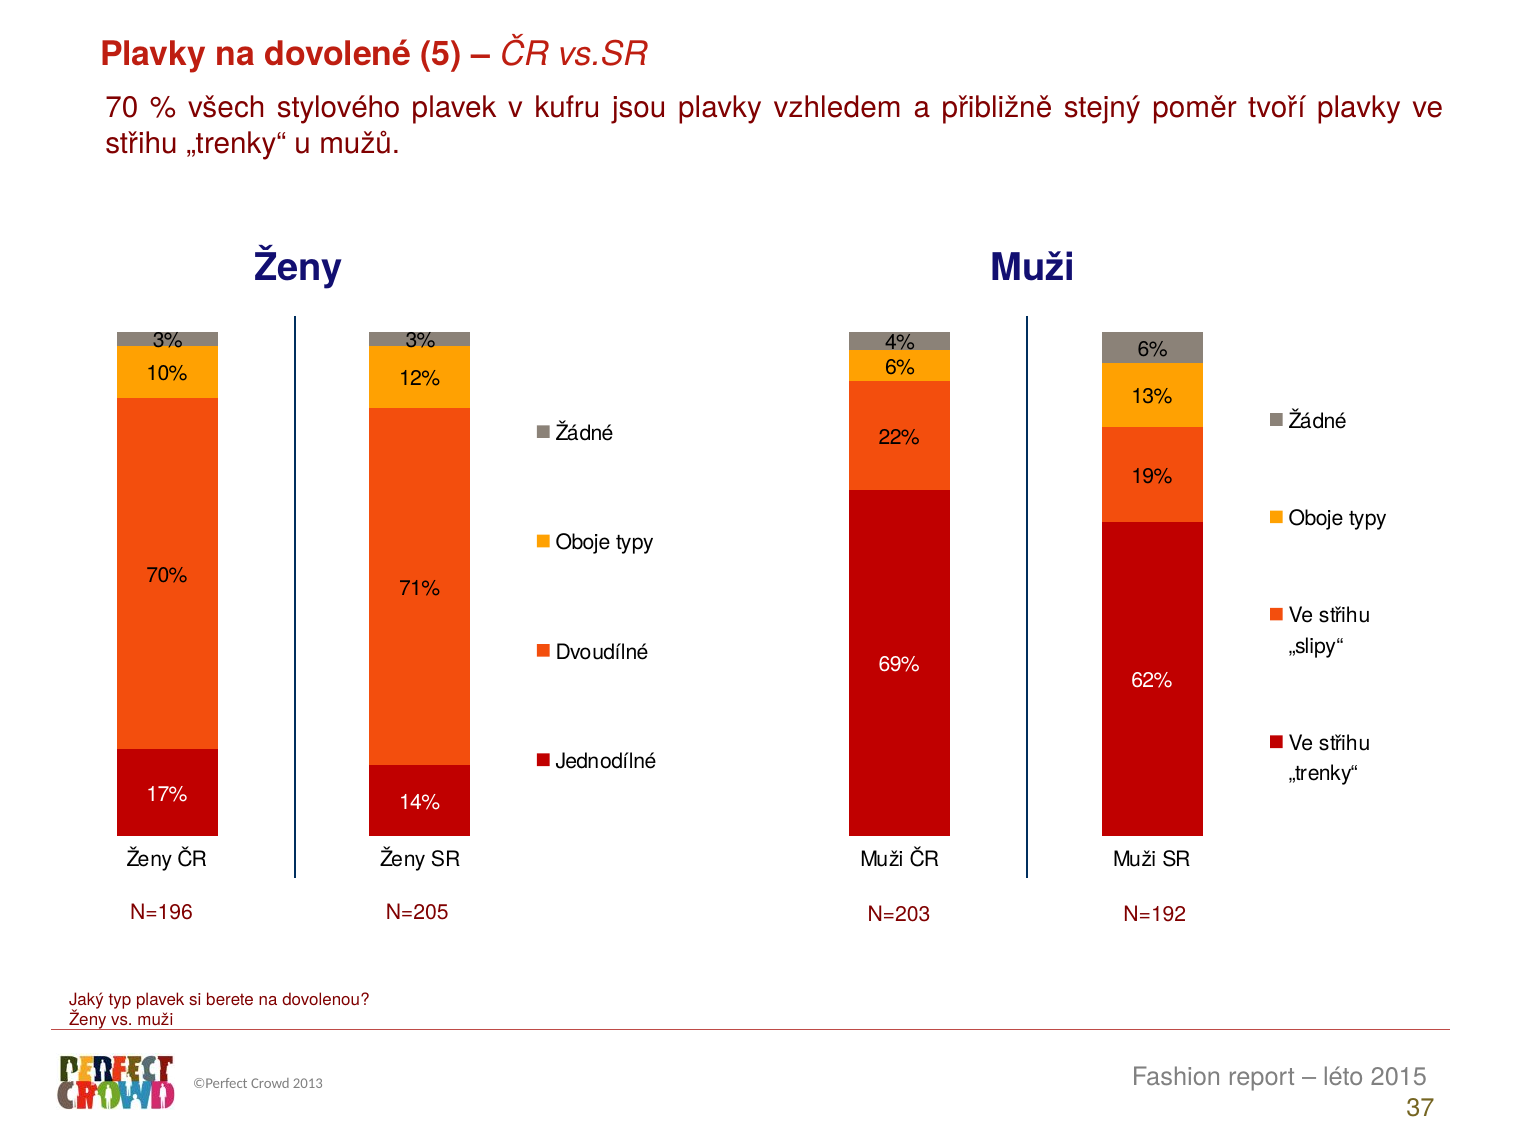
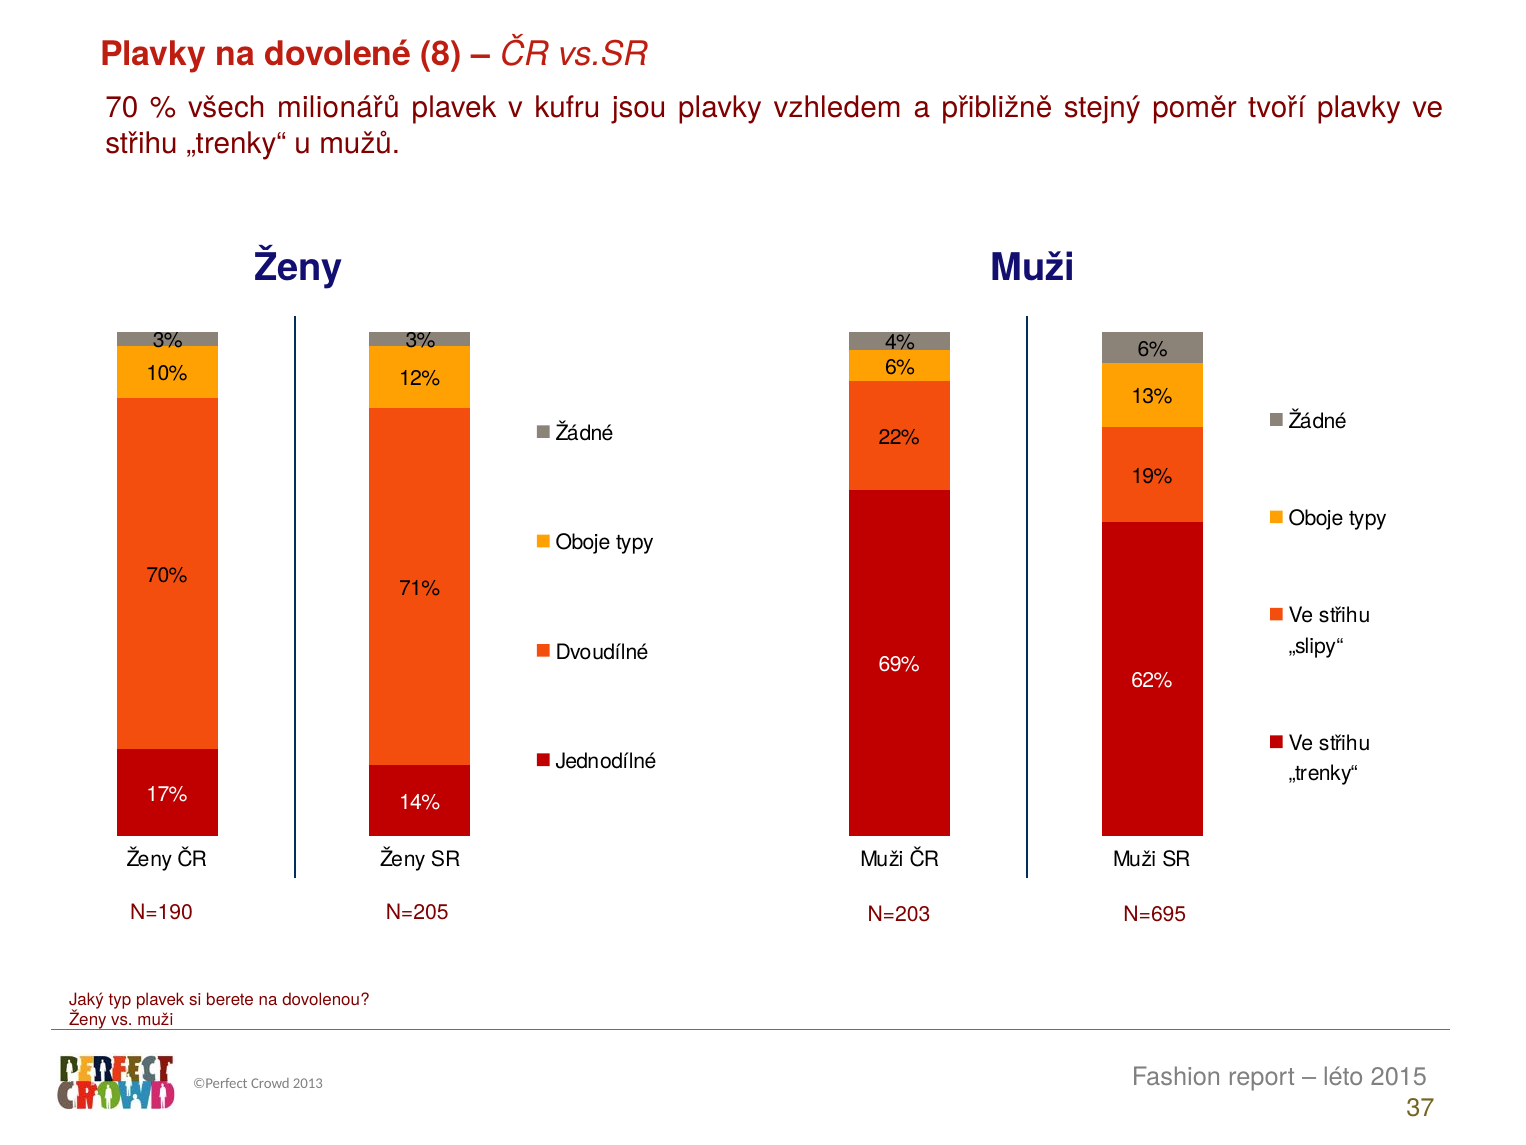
5: 5 -> 8
stylového: stylového -> milionářů
N=196: N=196 -> N=190
N=192: N=192 -> N=695
